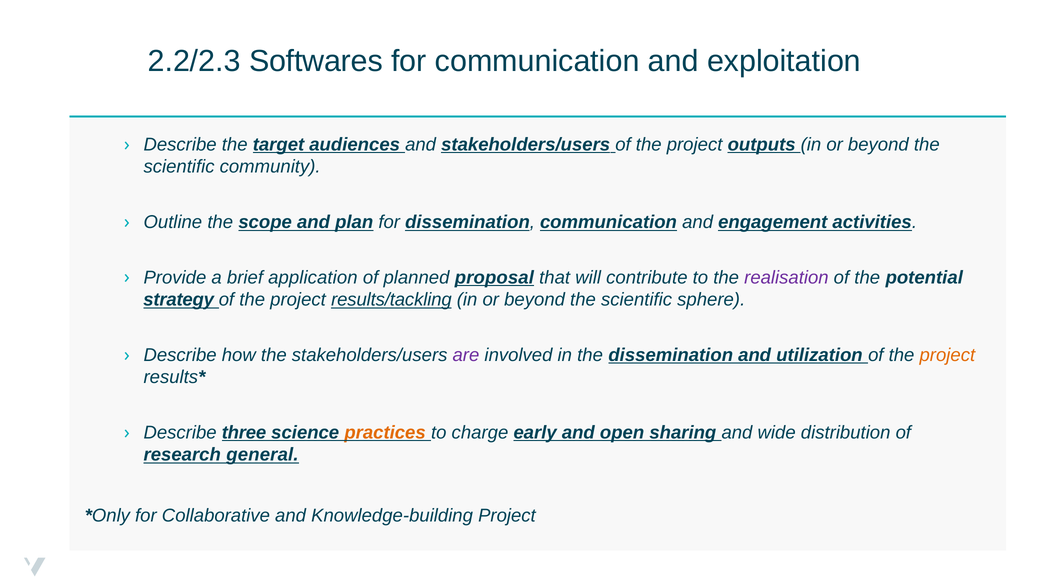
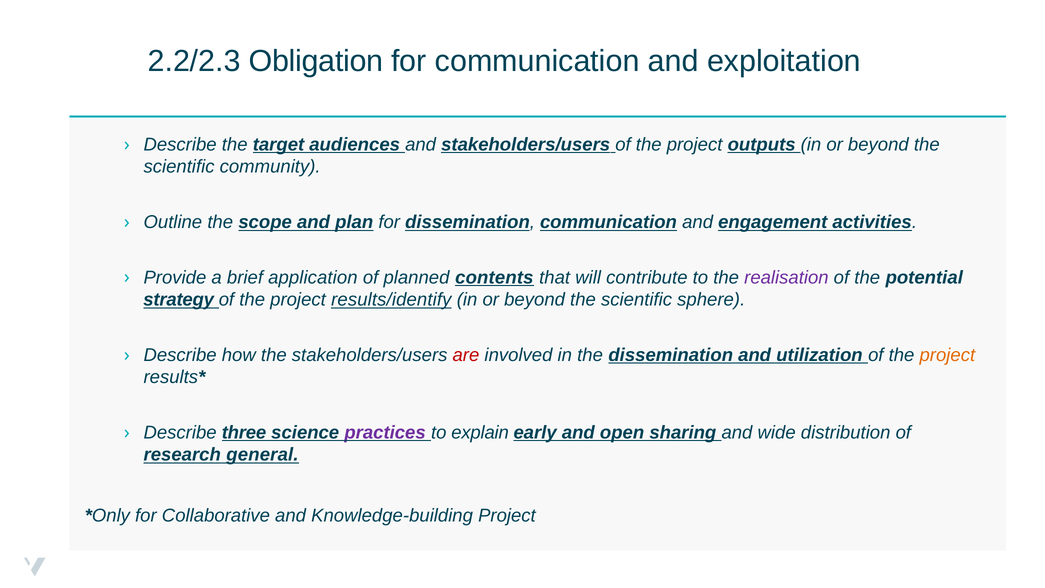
Softwares: Softwares -> Obligation
proposal: proposal -> contents
results/tackling: results/tackling -> results/identify
are colour: purple -> red
practices colour: orange -> purple
charge: charge -> explain
